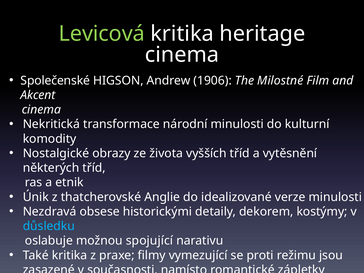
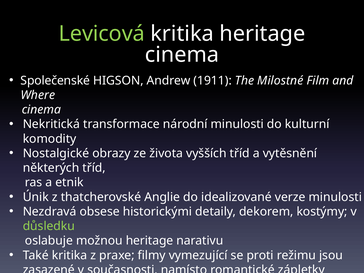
1906: 1906 -> 1911
Akcent: Akcent -> Where
důsledku colour: light blue -> light green
možnou spojující: spojující -> heritage
